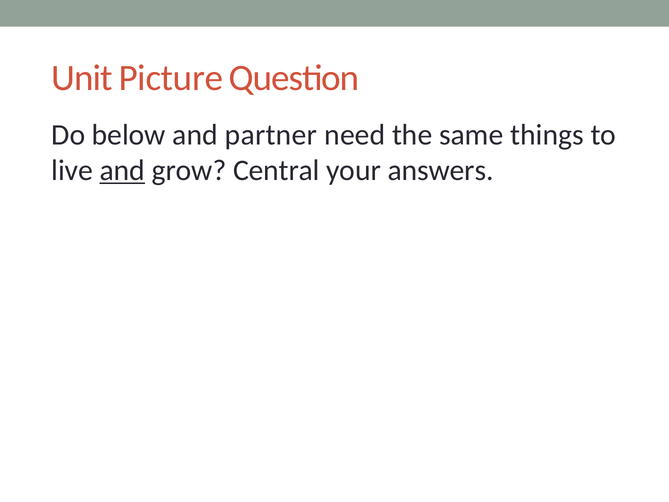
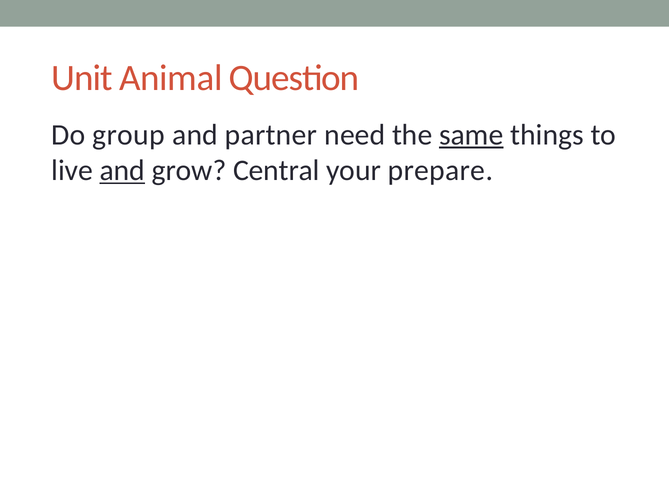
Picture: Picture -> Animal
below: below -> group
same underline: none -> present
answers: answers -> prepare
